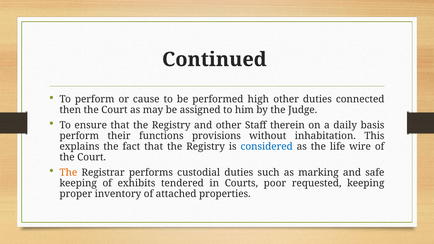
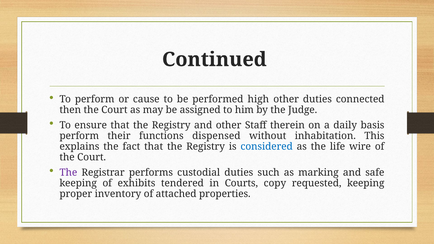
provisions: provisions -> dispensed
The at (68, 173) colour: orange -> purple
poor: poor -> copy
